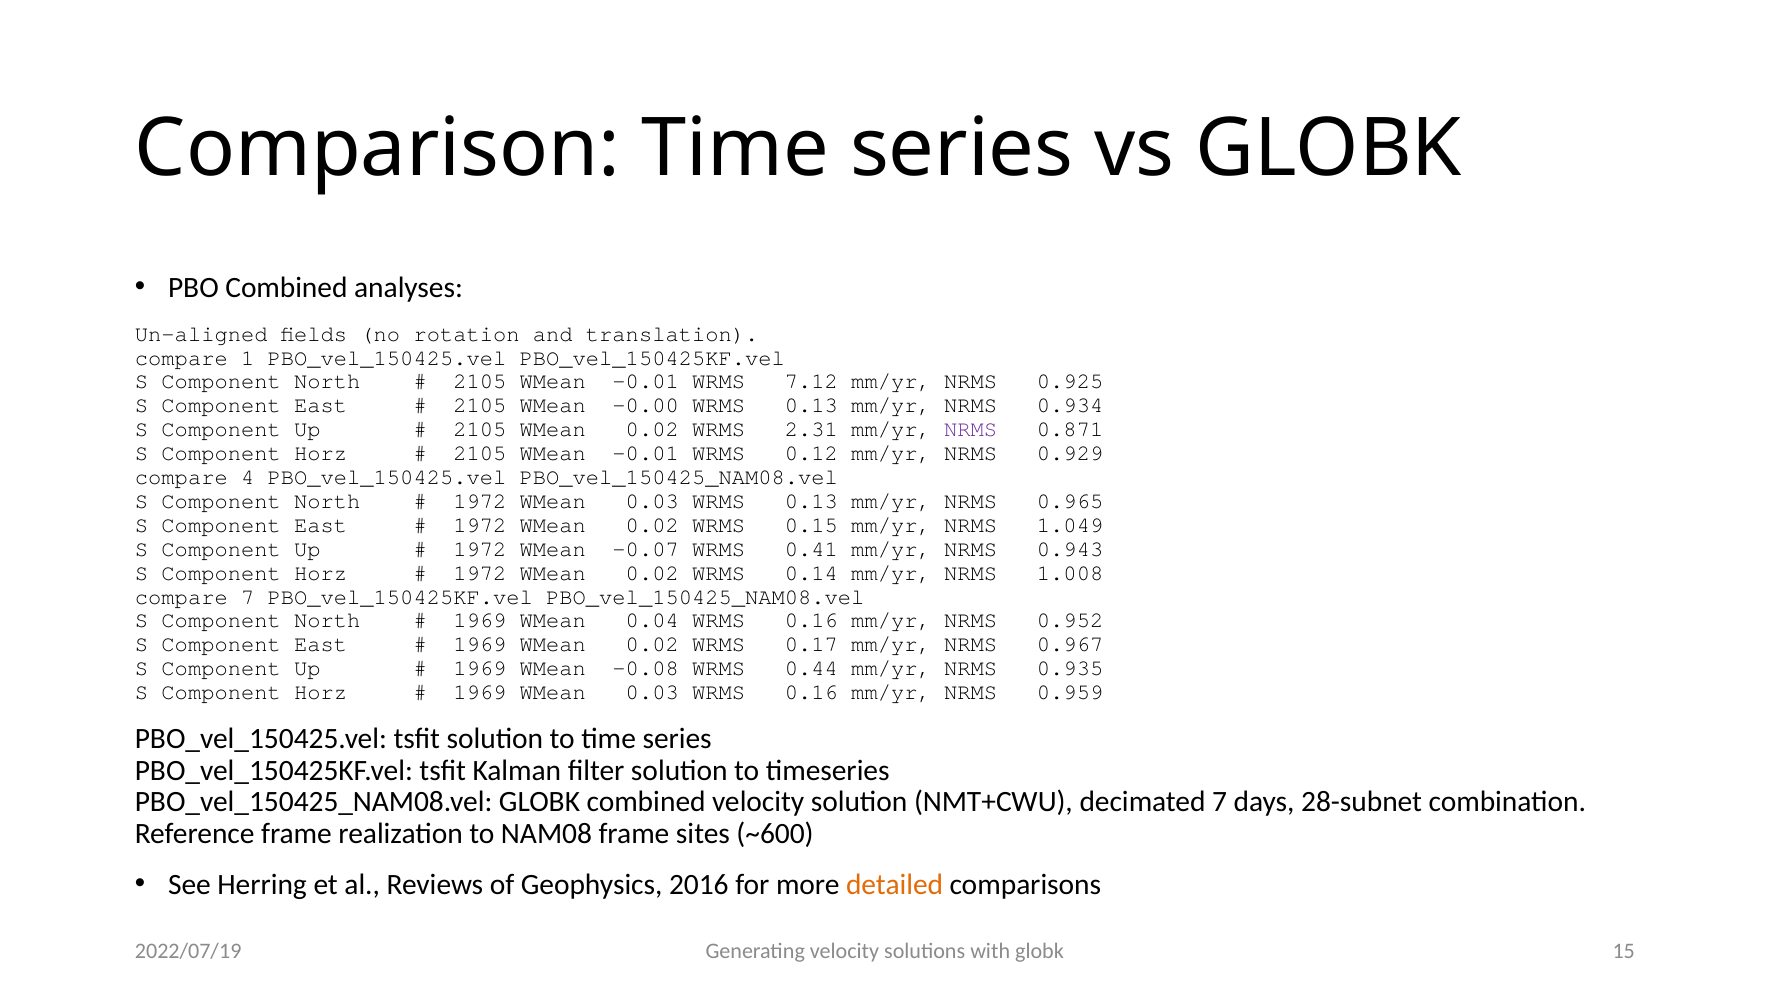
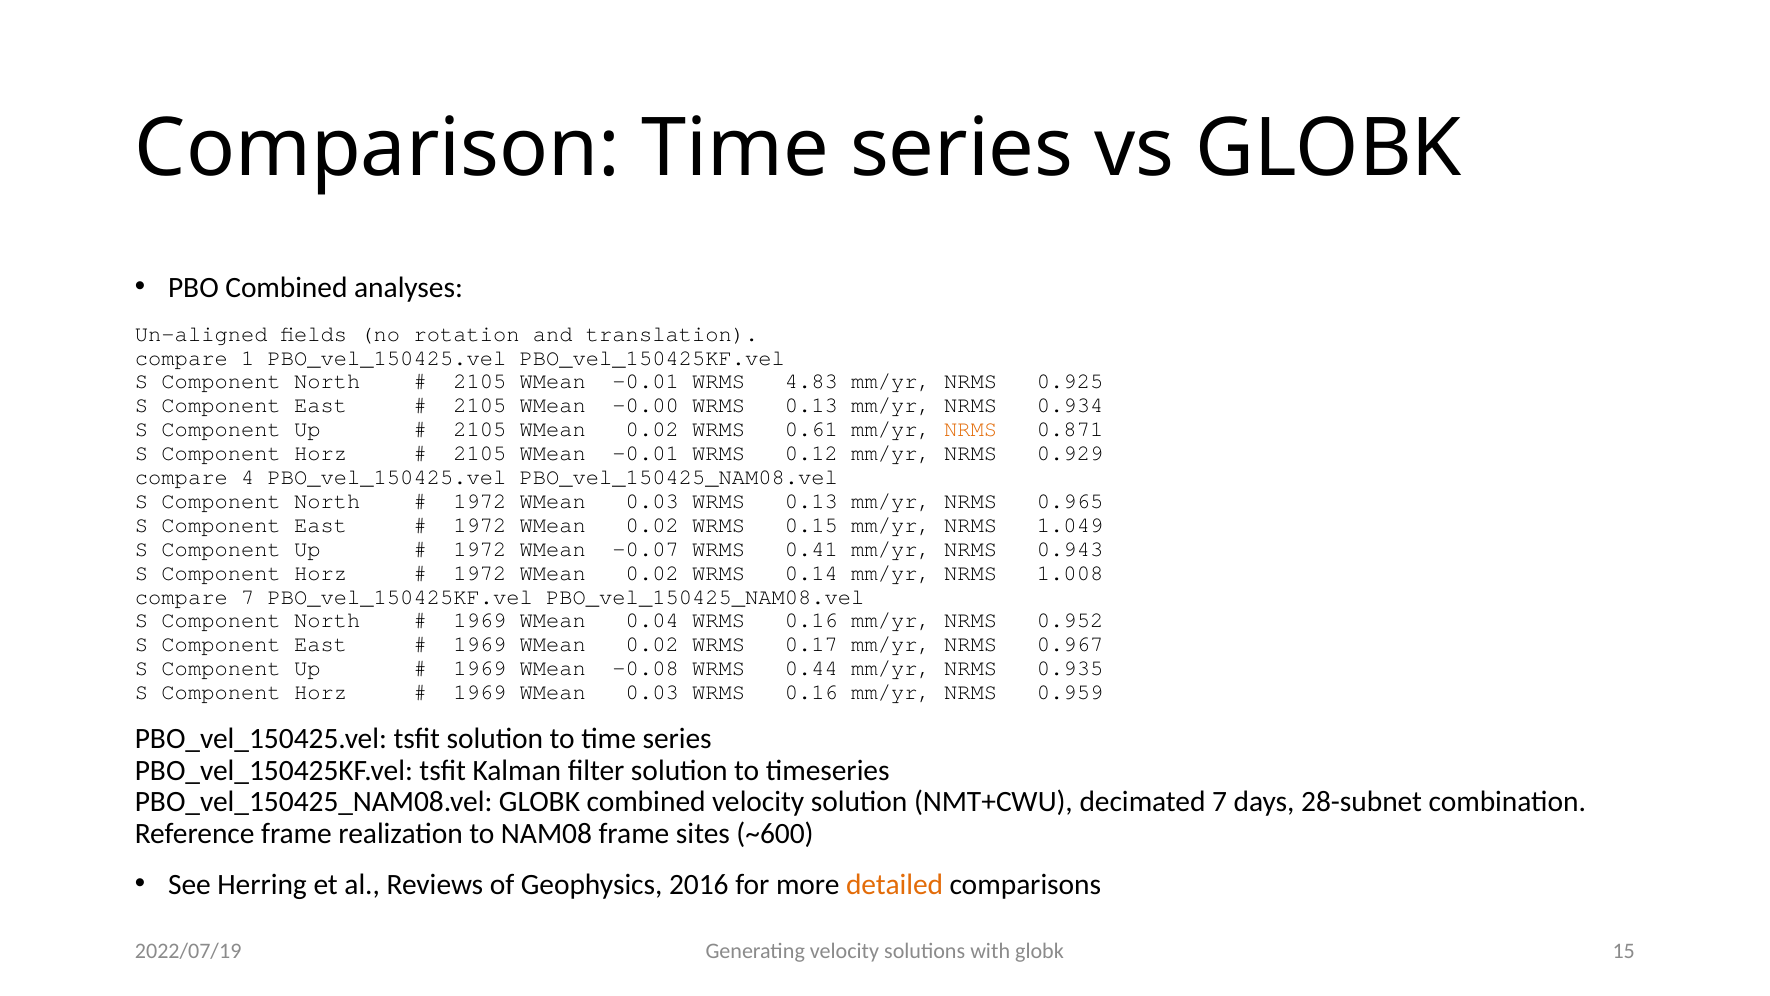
7.12: 7.12 -> 4.83
2.31: 2.31 -> 0.61
NRMS at (971, 429) colour: purple -> orange
